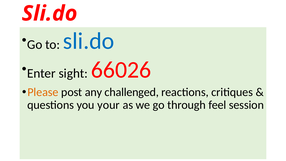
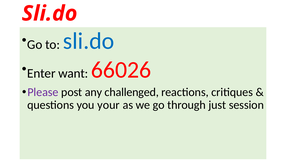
sight: sight -> want
Please colour: orange -> purple
feel: feel -> just
